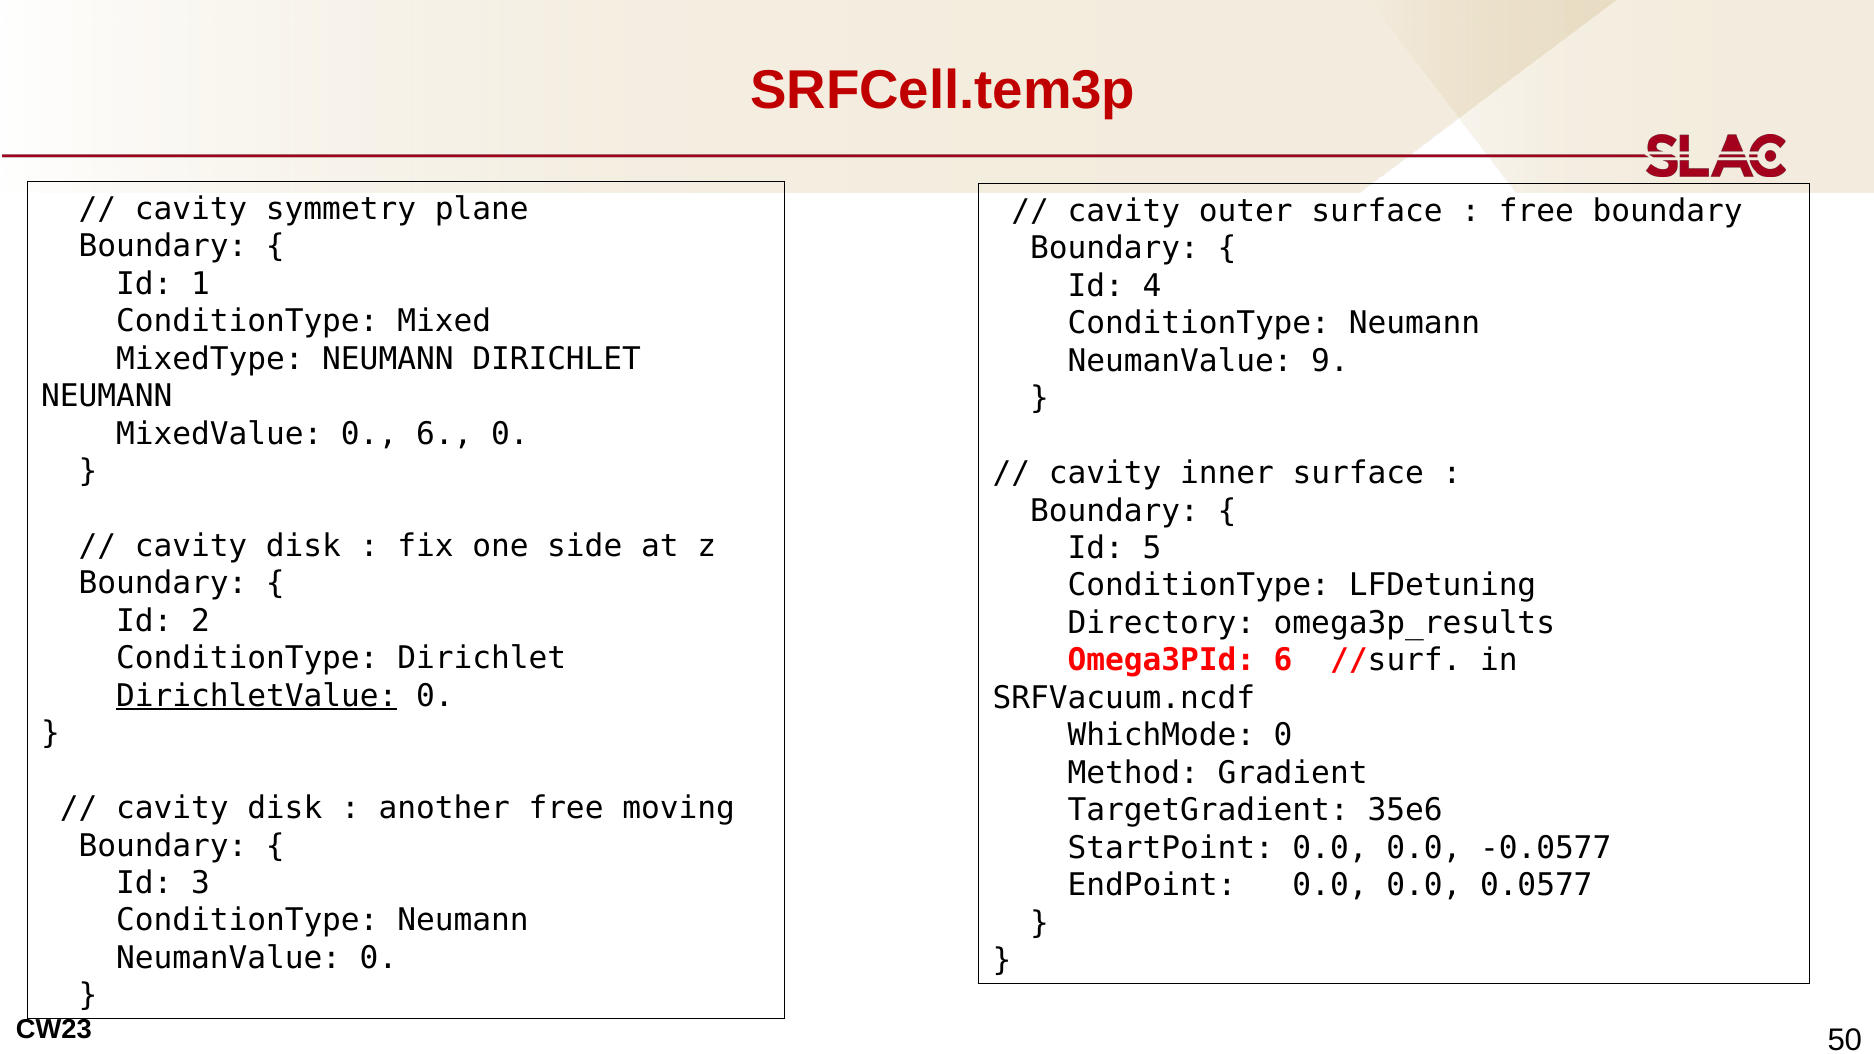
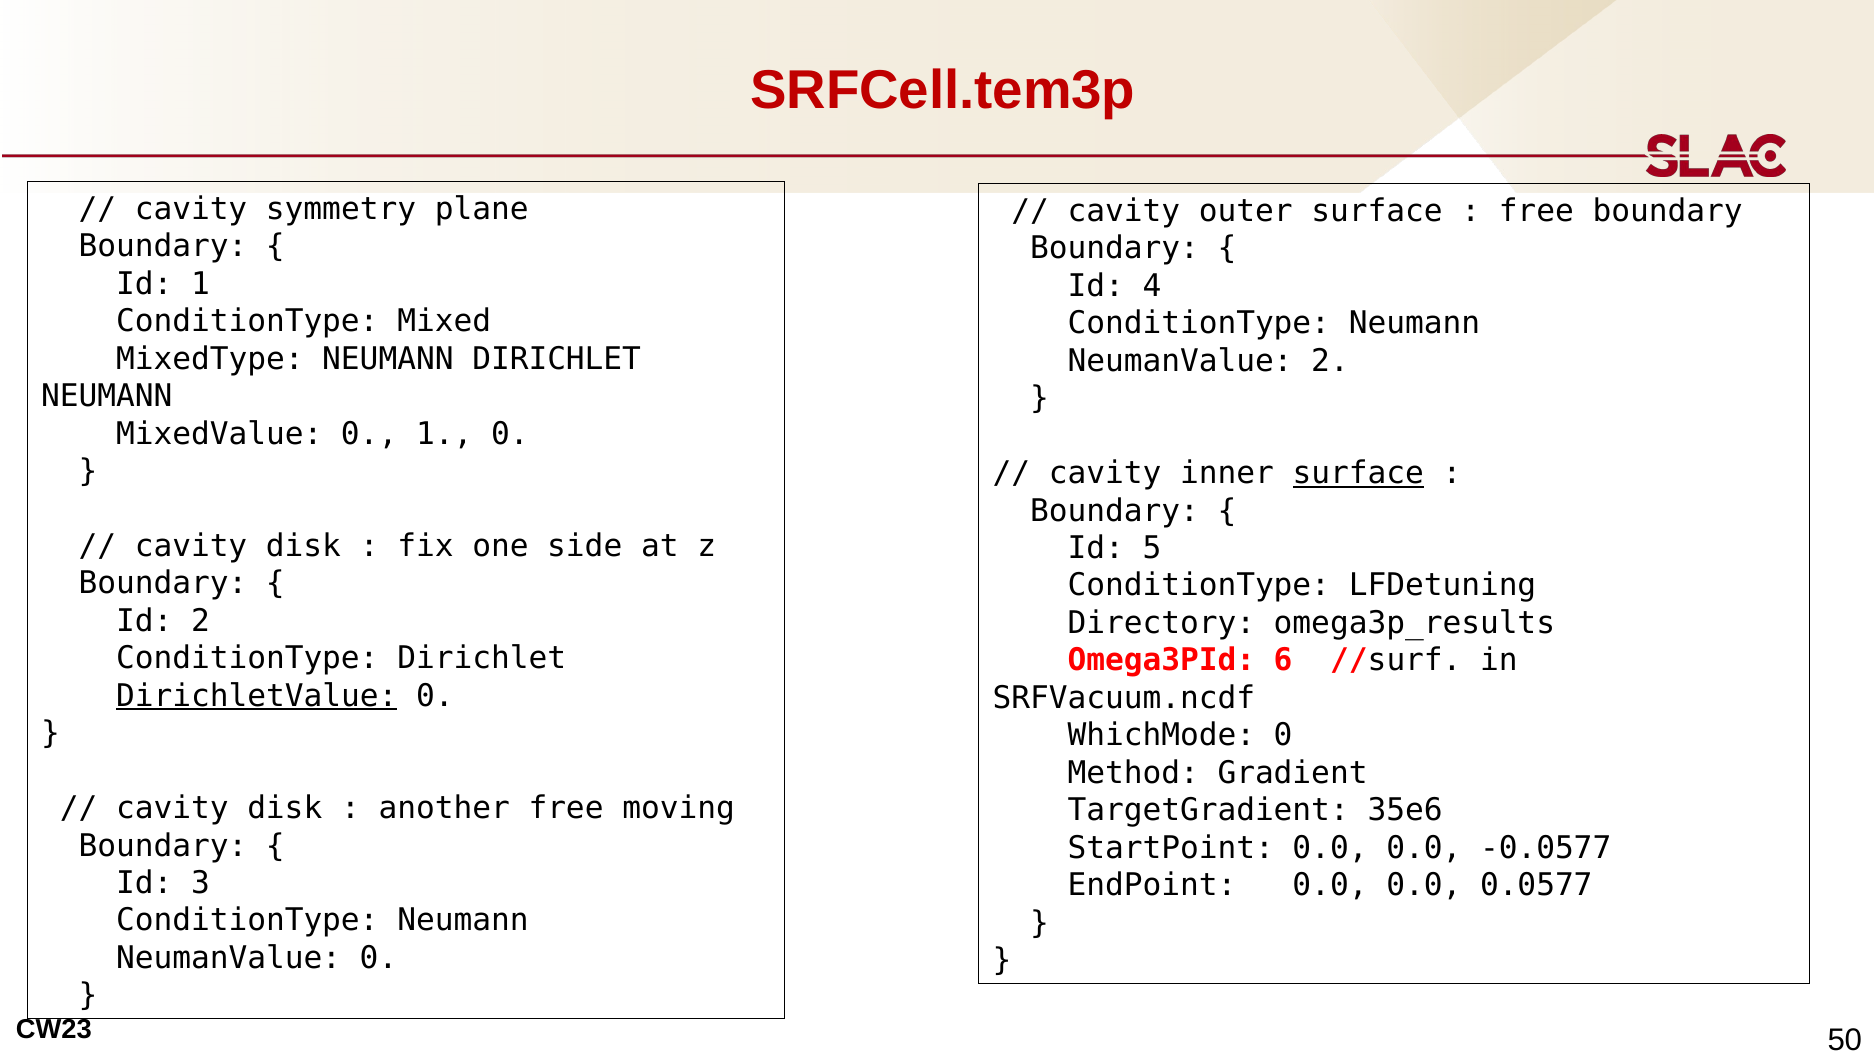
NeumanValue 9: 9 -> 2
0 6: 6 -> 1
surface at (1358, 473) underline: none -> present
